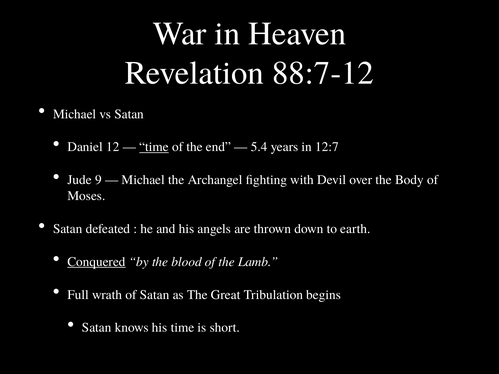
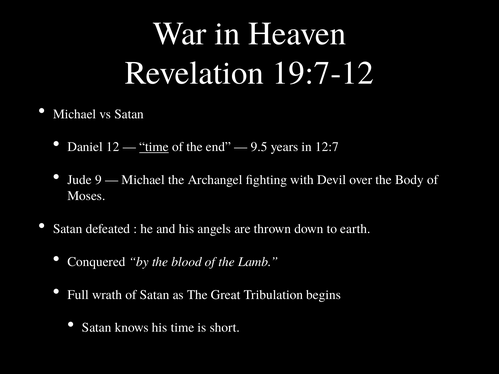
88:7-12: 88:7-12 -> 19:7-12
5.4: 5.4 -> 9.5
Conquered underline: present -> none
